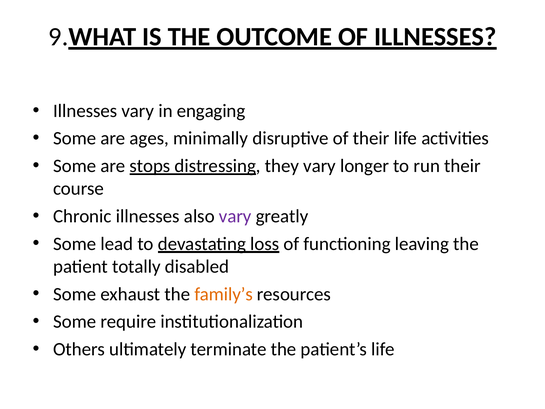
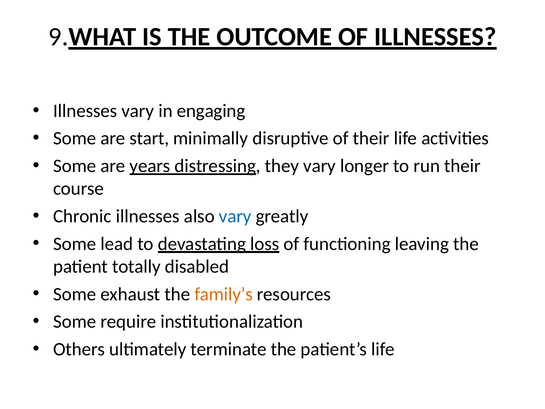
ages: ages -> start
stops: stops -> years
vary at (235, 216) colour: purple -> blue
